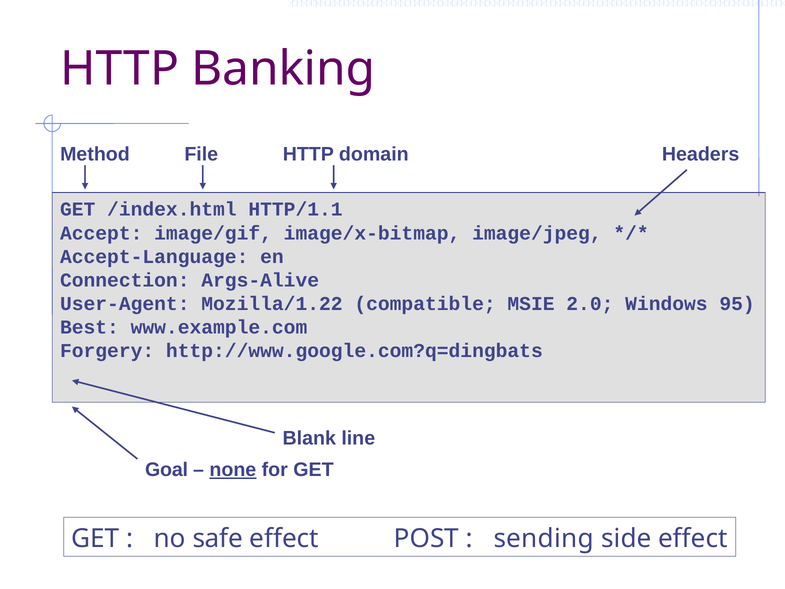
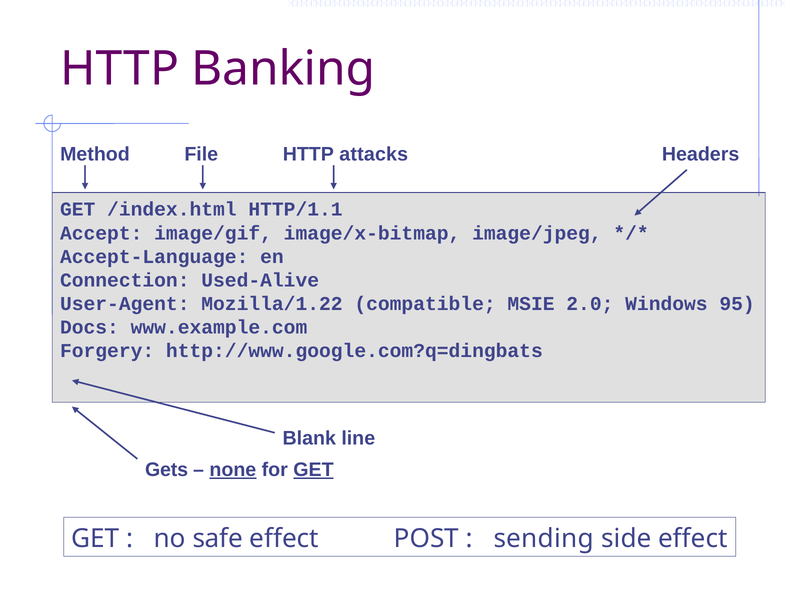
domain: domain -> attacks
Args-Alive: Args-Alive -> Used-Alive
Best: Best -> Docs
Goal: Goal -> Gets
GET at (313, 470) underline: none -> present
